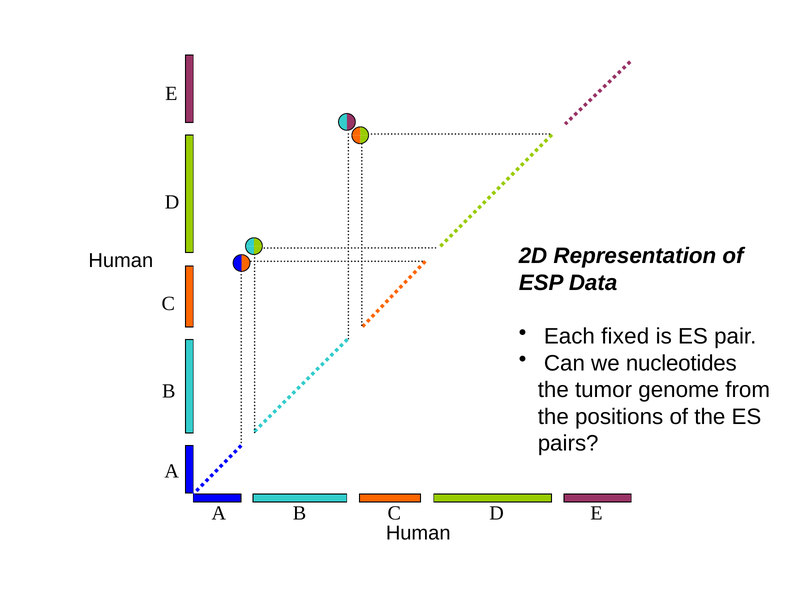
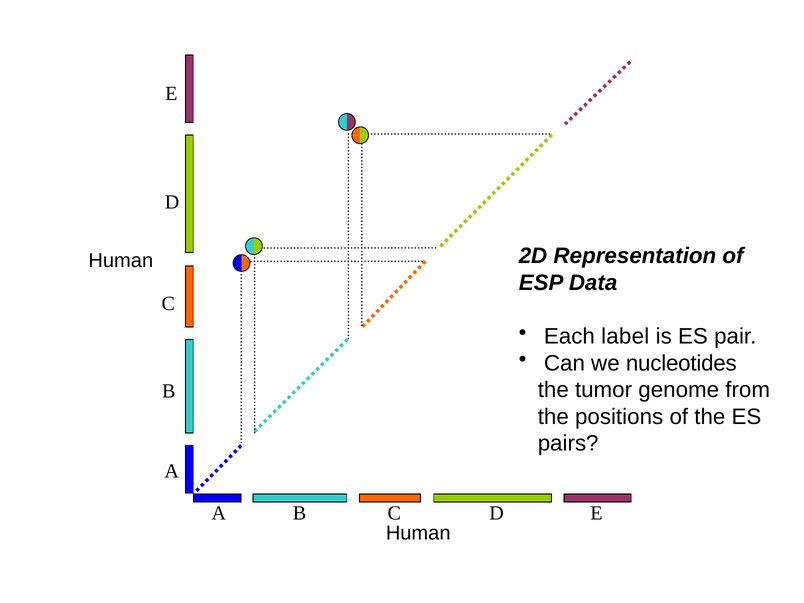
fixed: fixed -> label
